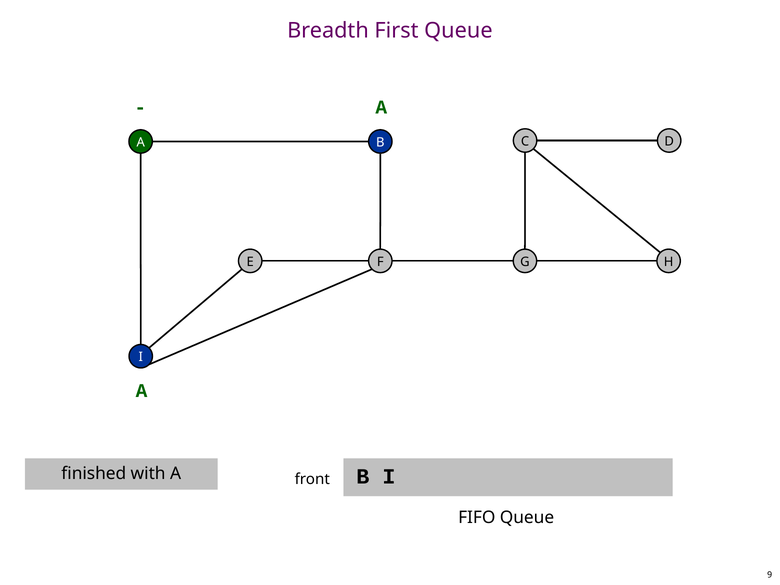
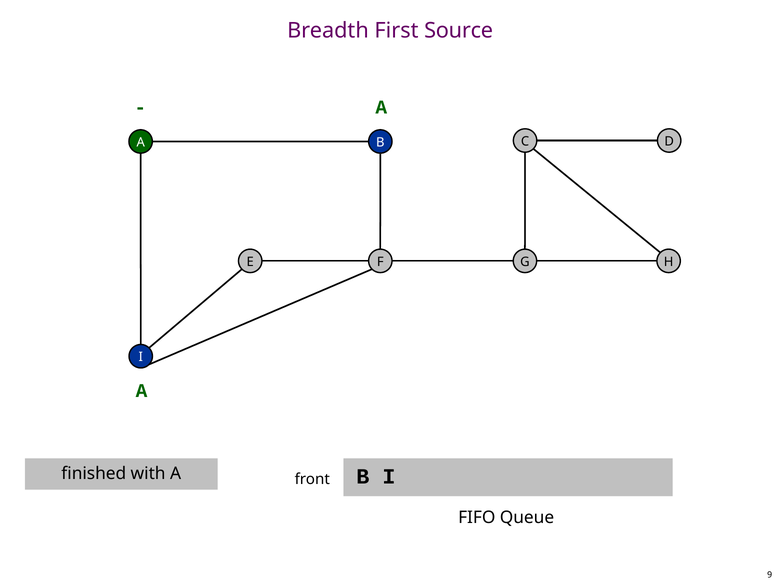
First Queue: Queue -> Source
